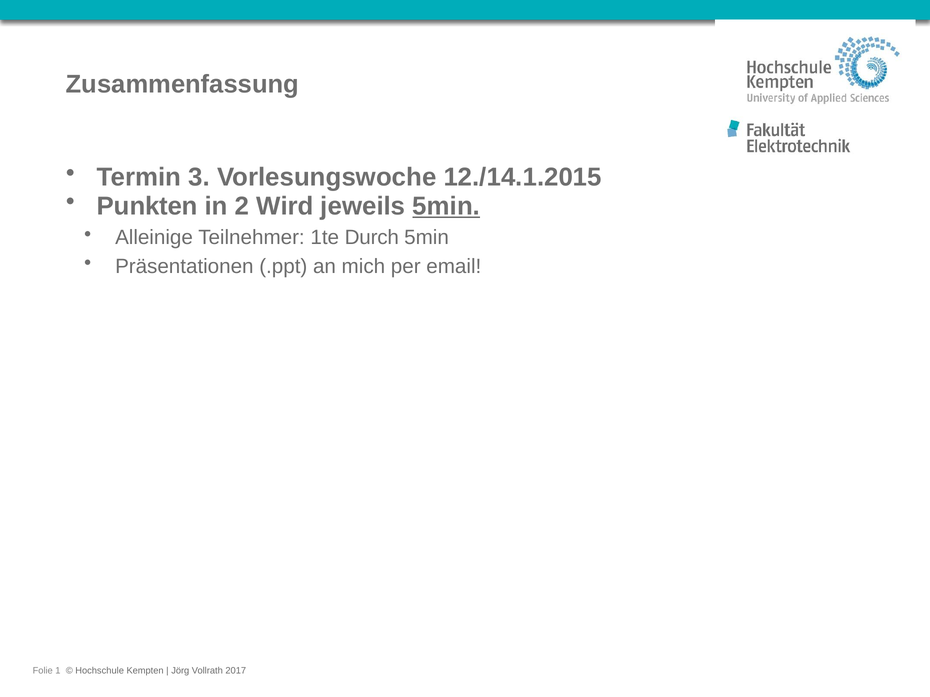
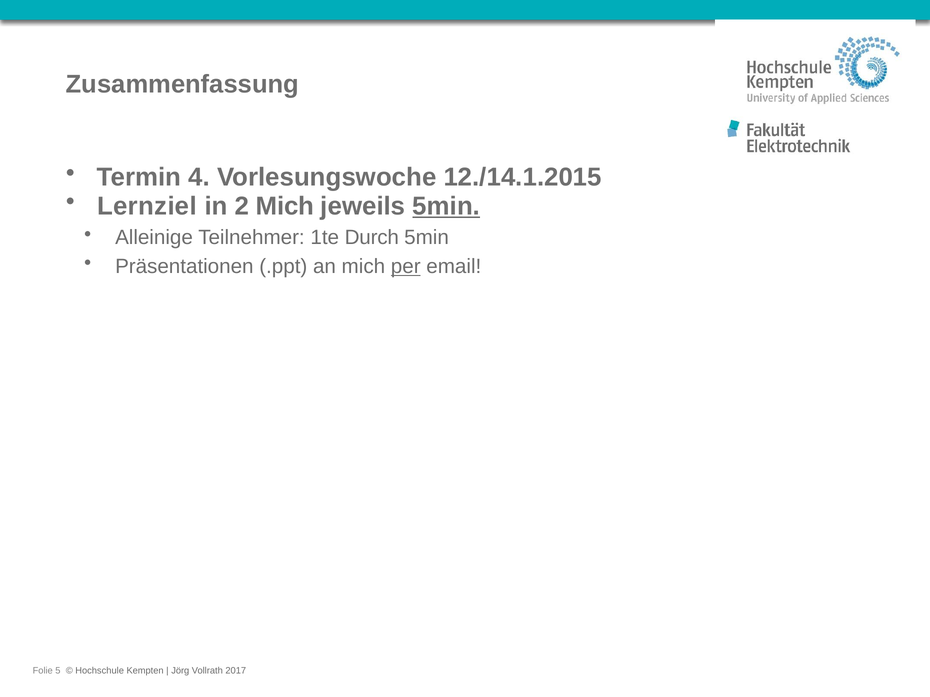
3: 3 -> 4
Punkten: Punkten -> Lernziel
2 Wird: Wird -> Mich
per underline: none -> present
1: 1 -> 5
